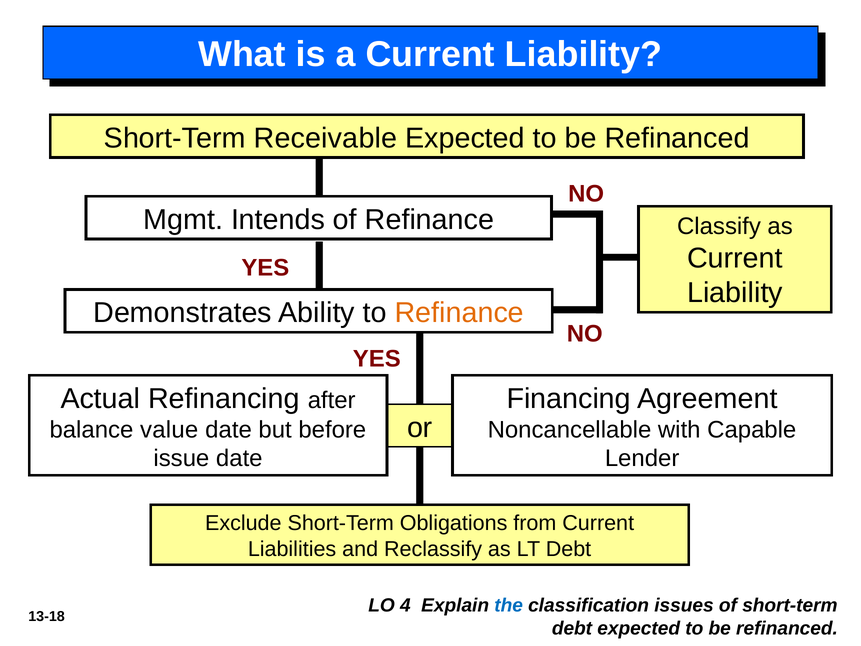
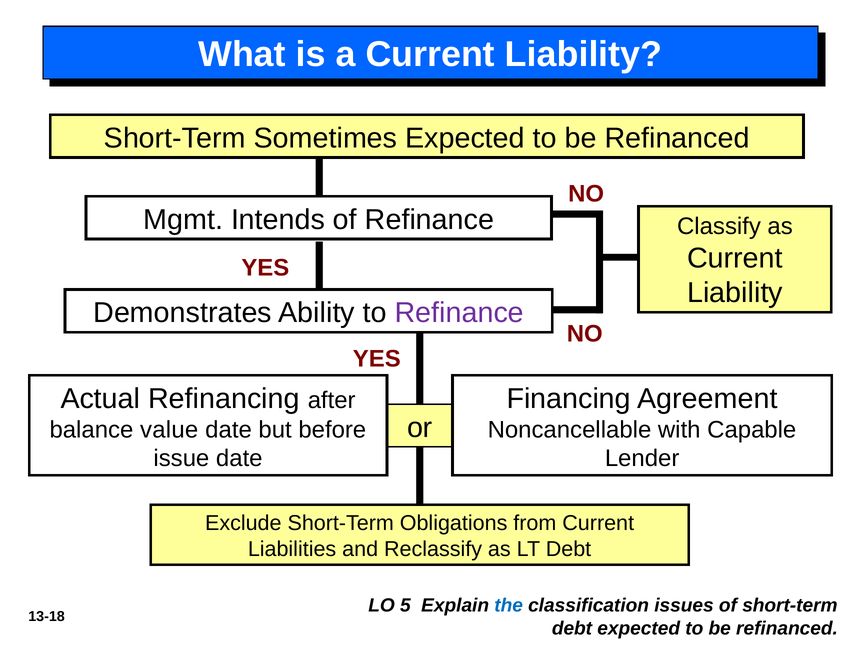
Receivable: Receivable -> Sometimes
Refinance at (459, 313) colour: orange -> purple
4: 4 -> 5
